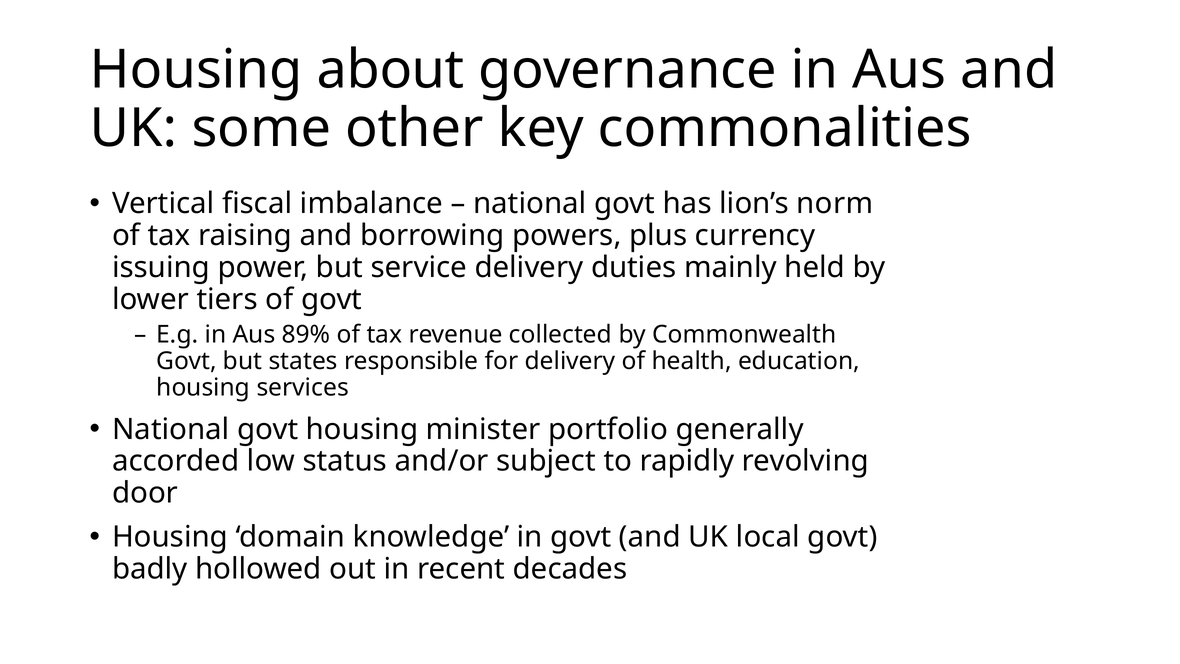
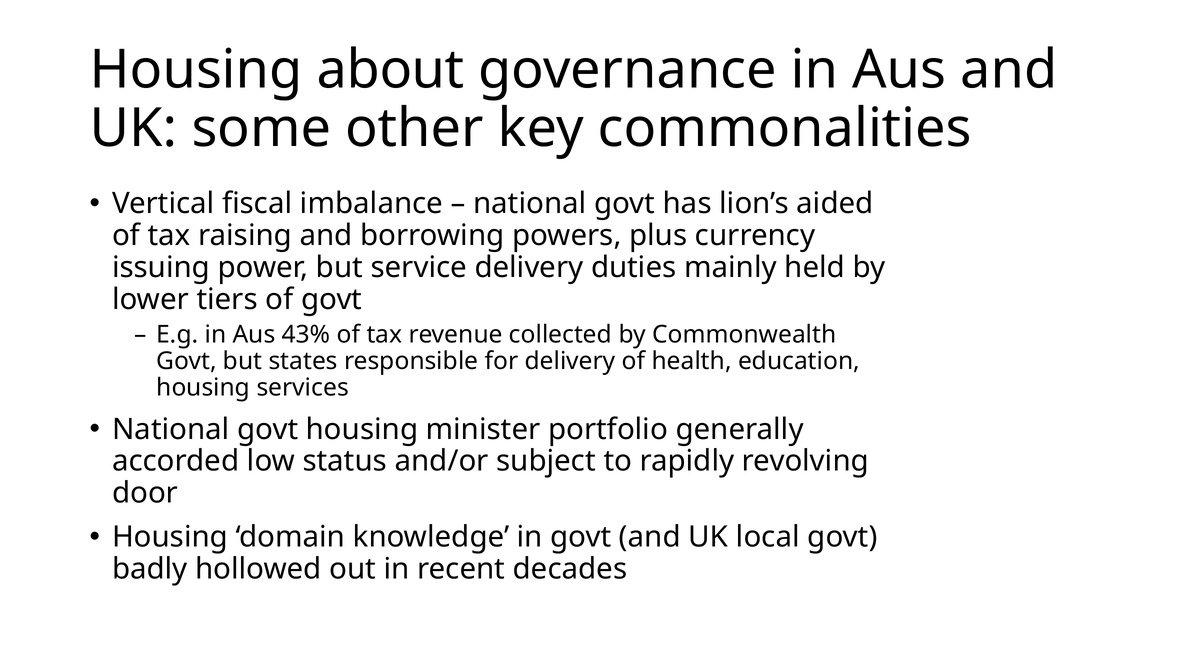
norm: norm -> aided
89%: 89% -> 43%
